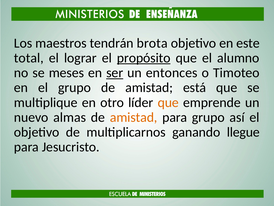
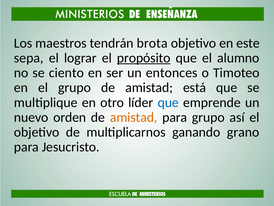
total: total -> sepa
meses: meses -> ciento
ser underline: present -> none
que at (168, 102) colour: orange -> blue
almas: almas -> orden
llegue: llegue -> grano
